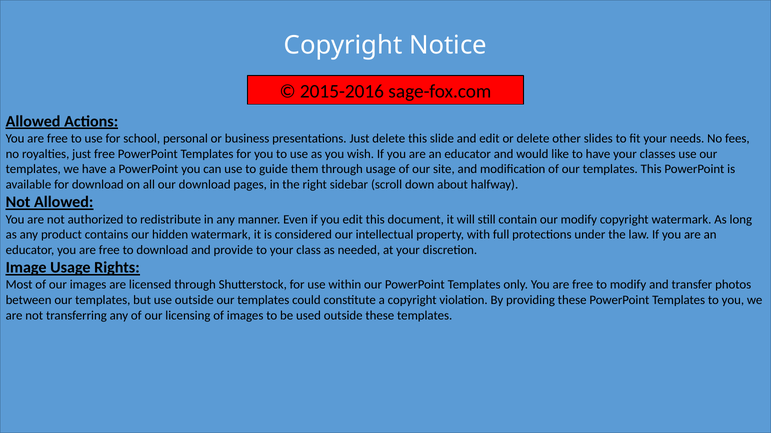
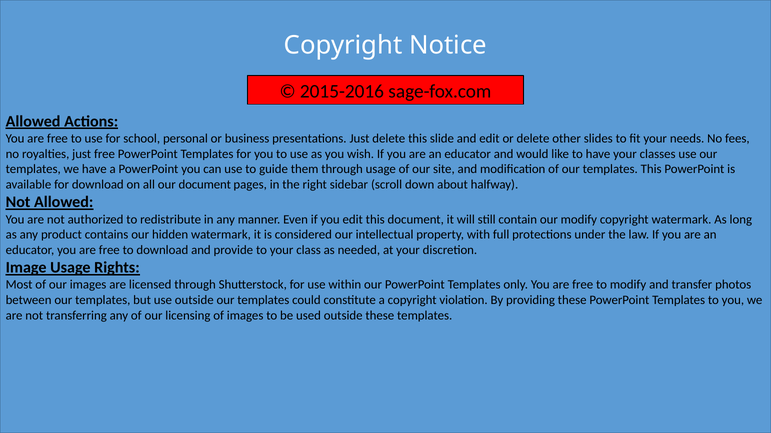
our download: download -> document
